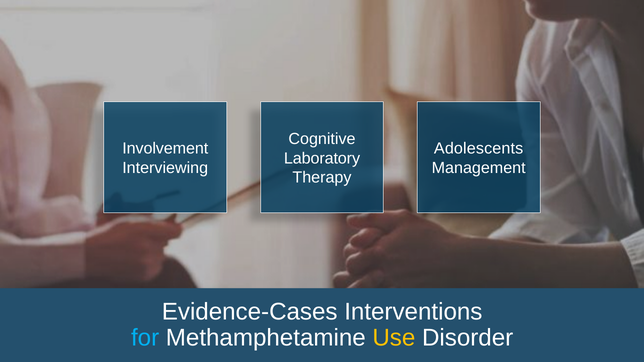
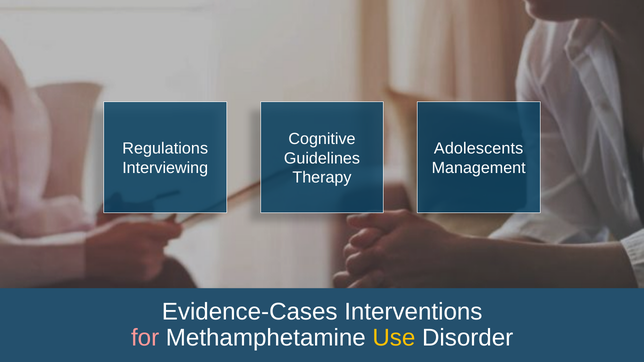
Involvement: Involvement -> Regulations
Laboratory: Laboratory -> Guidelines
for colour: light blue -> pink
